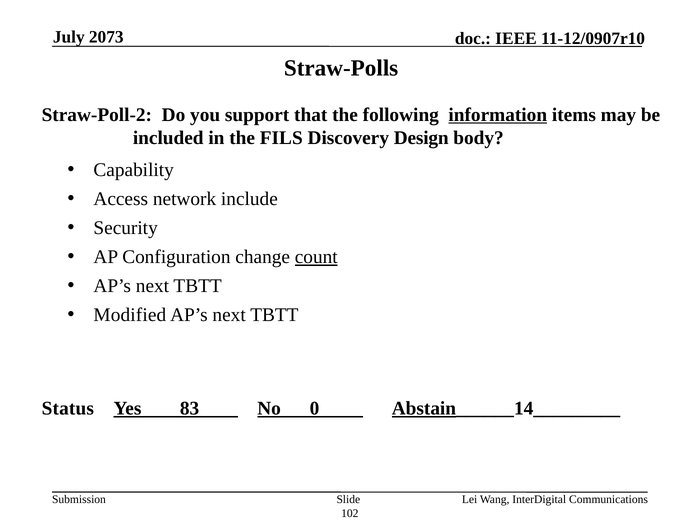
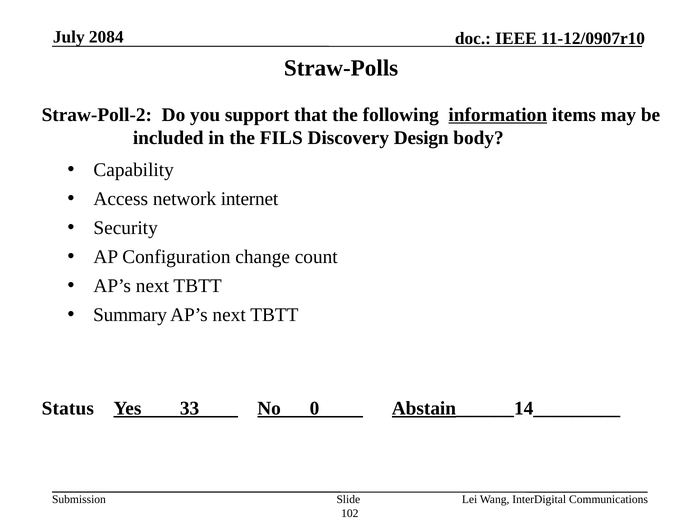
2073: 2073 -> 2084
include: include -> internet
count underline: present -> none
Modified: Modified -> Summary
83: 83 -> 33
